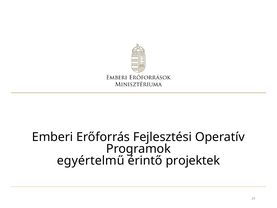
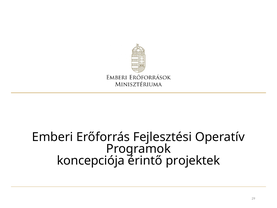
egyértelmű: egyértelmű -> koncepciója
